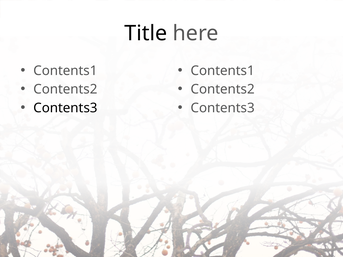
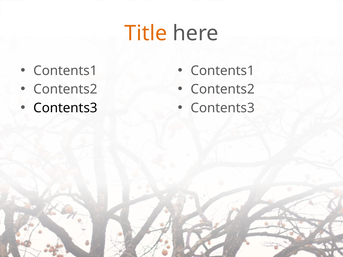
Title colour: black -> orange
